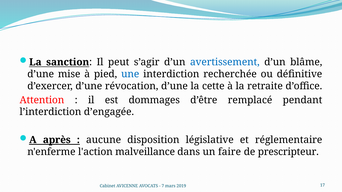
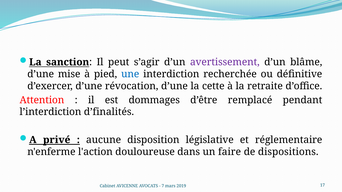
avertissement colour: blue -> purple
d’engagée: d’engagée -> d’finalités
après: après -> privé
malveillance: malveillance -> douloureuse
prescripteur: prescripteur -> dispositions
